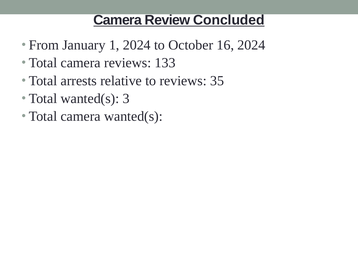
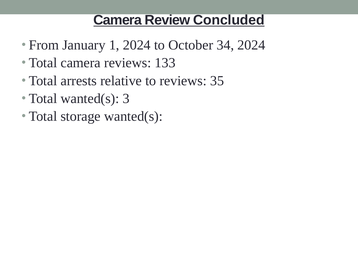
16: 16 -> 34
camera at (81, 117): camera -> storage
